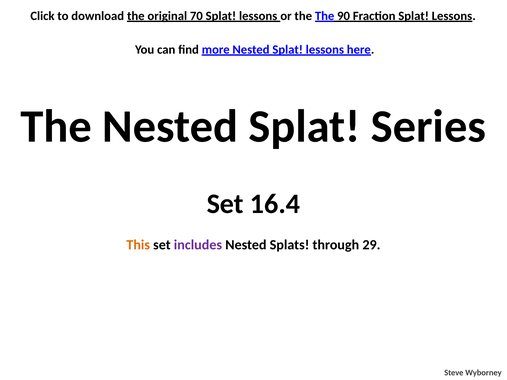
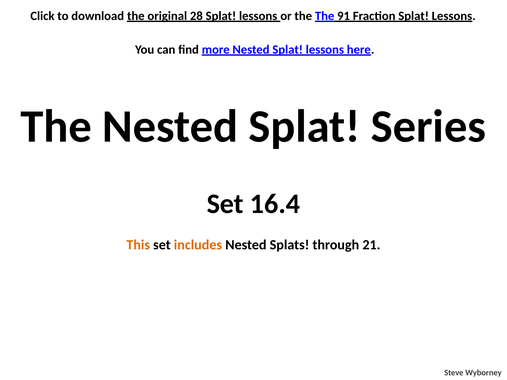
70: 70 -> 28
90: 90 -> 91
includes colour: purple -> orange
29: 29 -> 21
